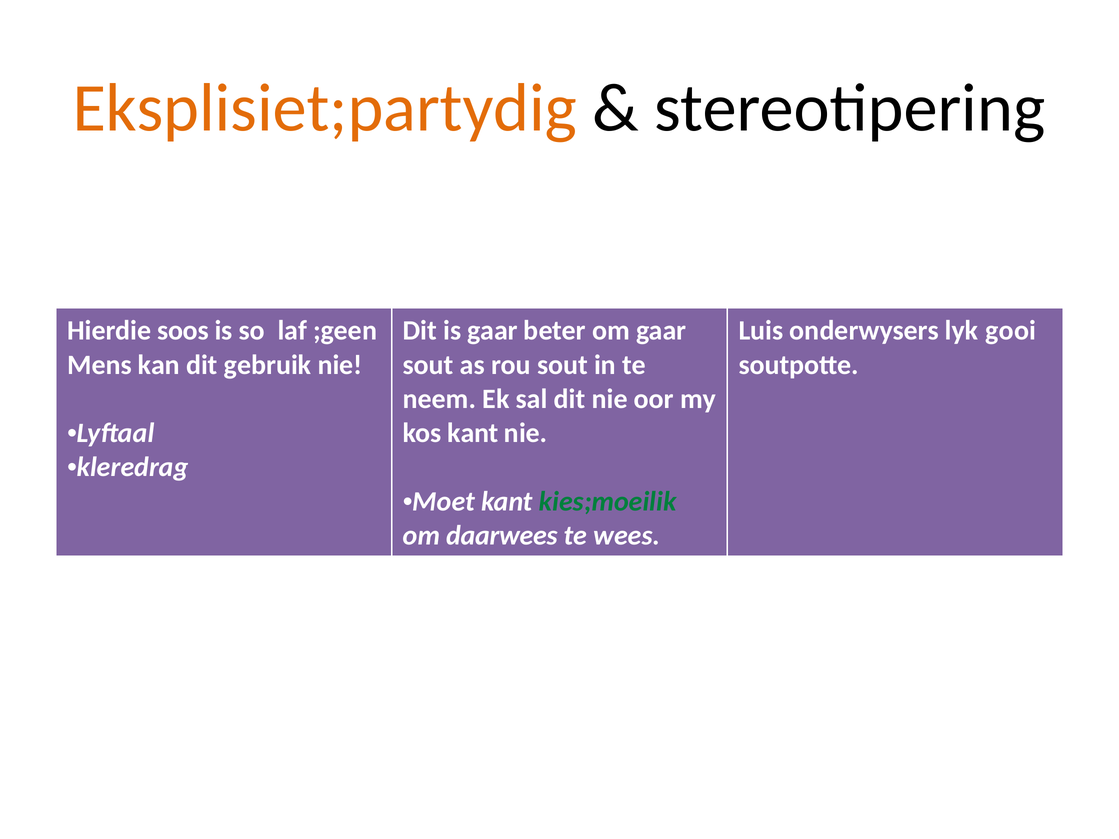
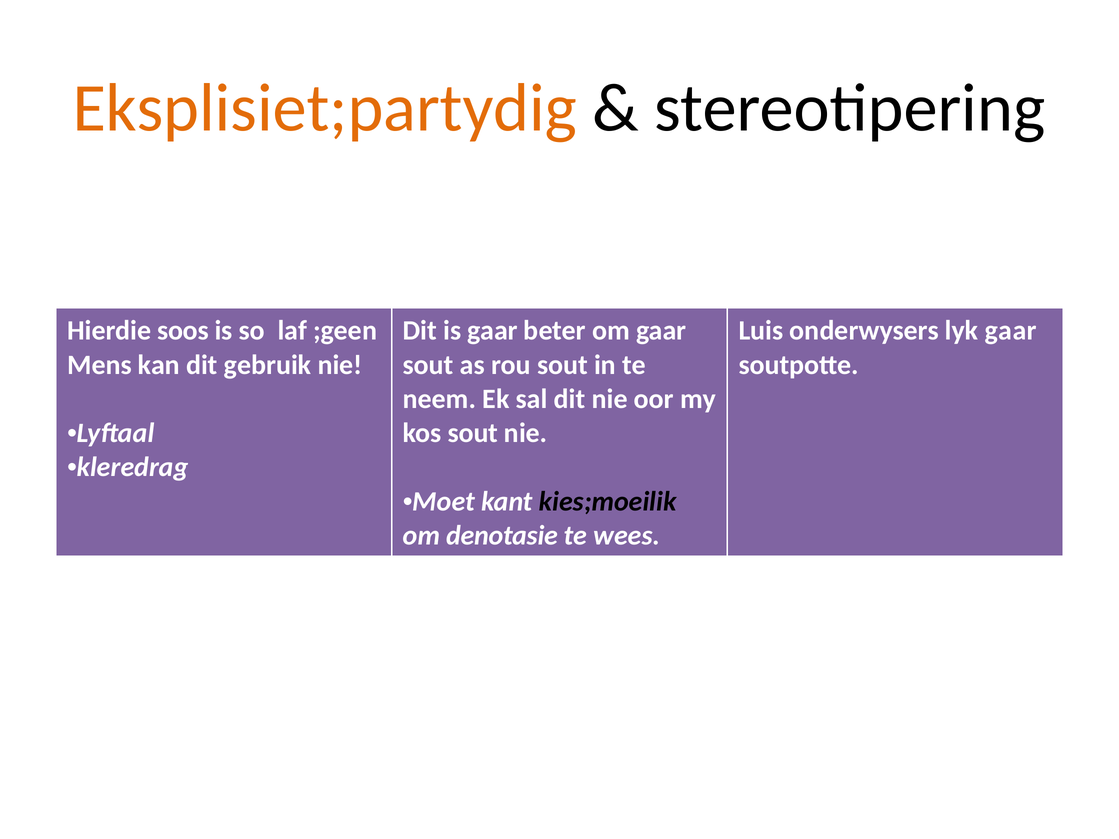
lyk gooi: gooi -> gaar
kos kant: kant -> sout
kies;moeilik colour: green -> black
daarwees: daarwees -> denotasie
